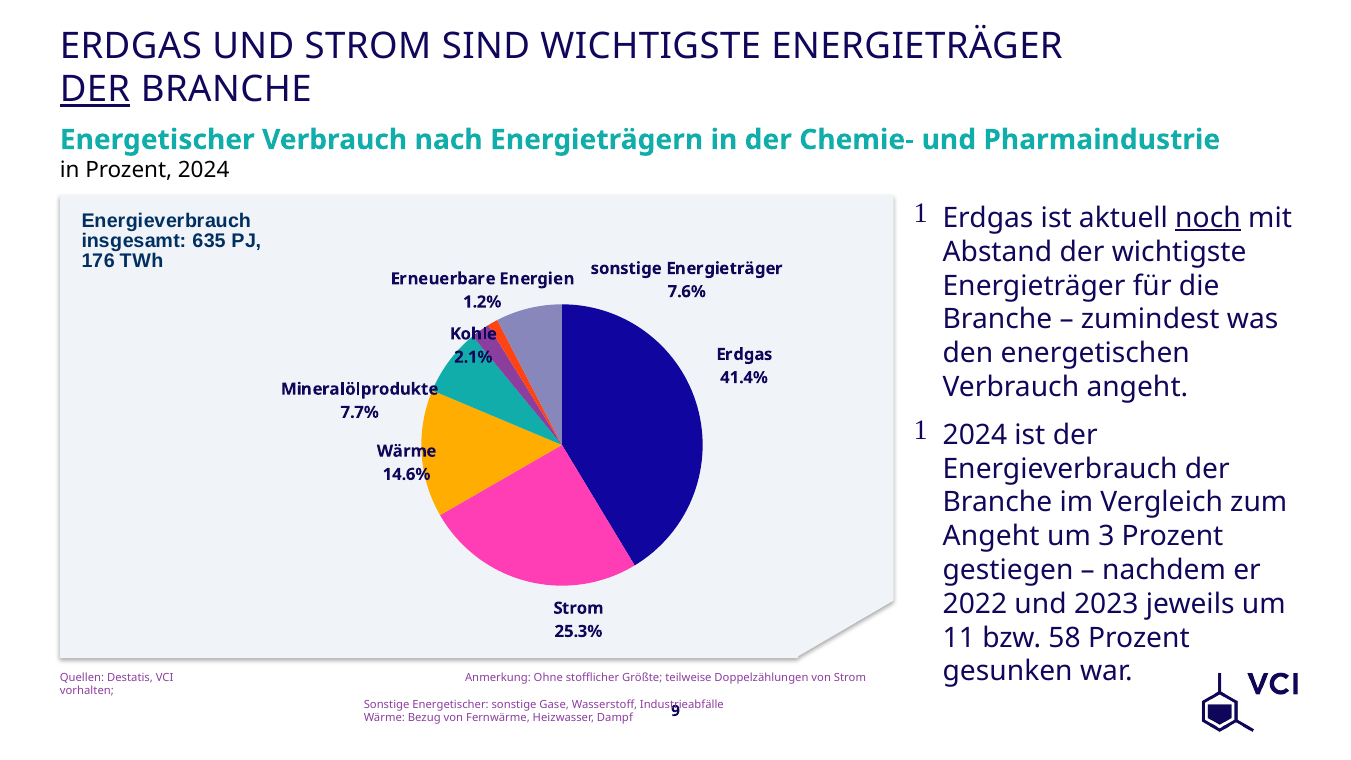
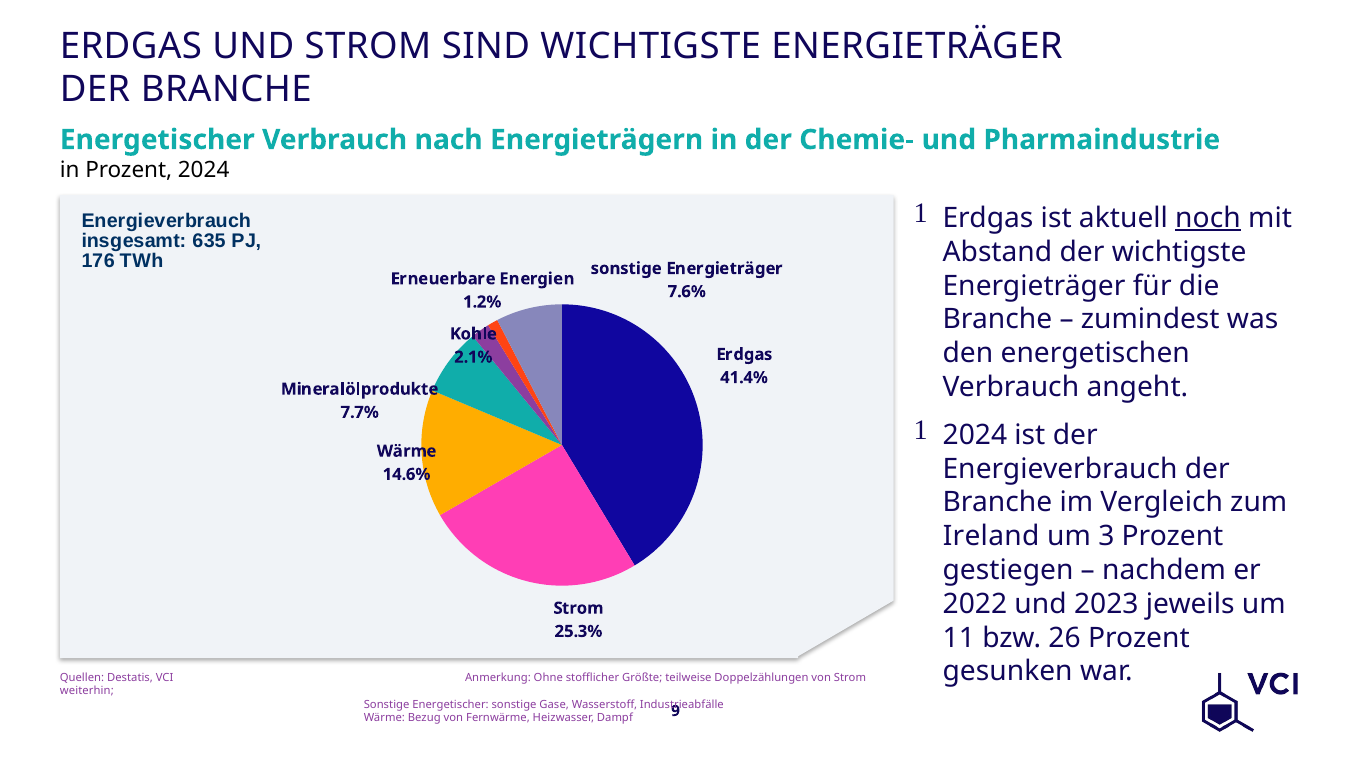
DER at (95, 90) underline: present -> none
Angeht at (991, 536): Angeht -> Ireland
58: 58 -> 26
vorhalten: vorhalten -> weiterhin
